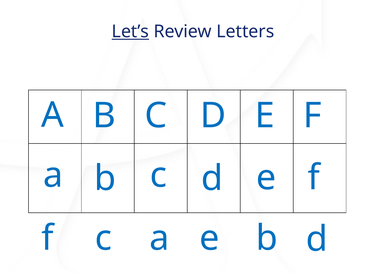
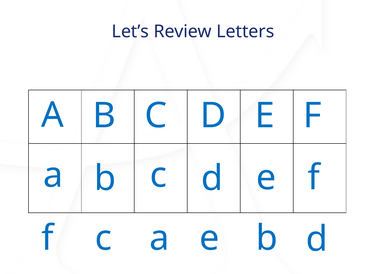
Let’s underline: present -> none
